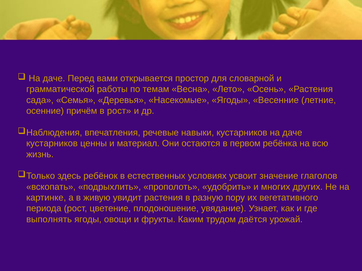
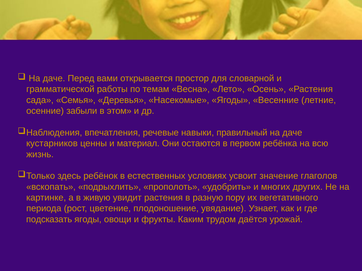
причём: причём -> забыли
в рост: рост -> этом
навыки кустарников: кустарников -> правильный
выполнять: выполнять -> подсказать
